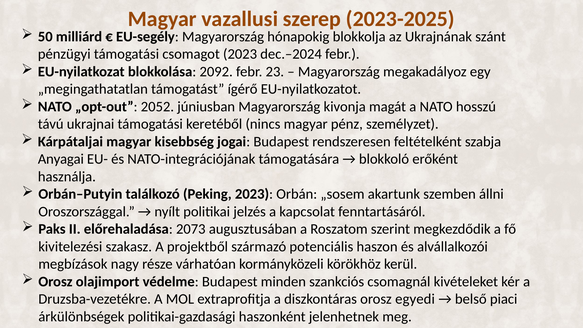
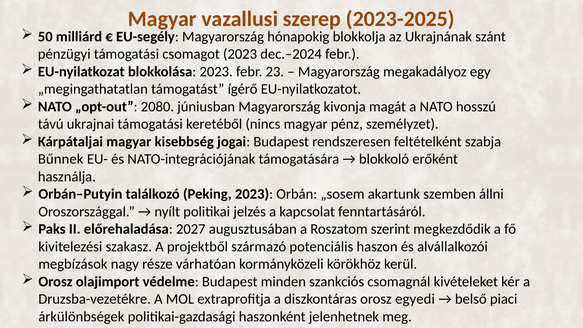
blokkolása 2092: 2092 -> 2023
2052: 2052 -> 2080
Anyagai: Anyagai -> Bűnnek
2073: 2073 -> 2027
